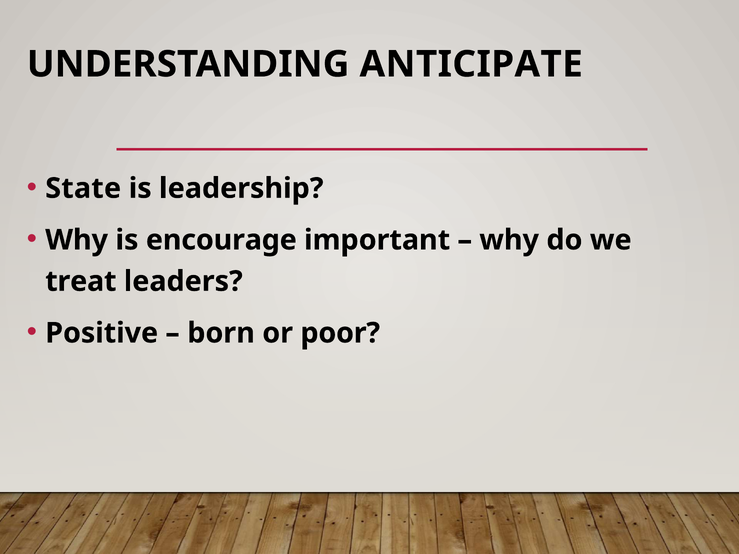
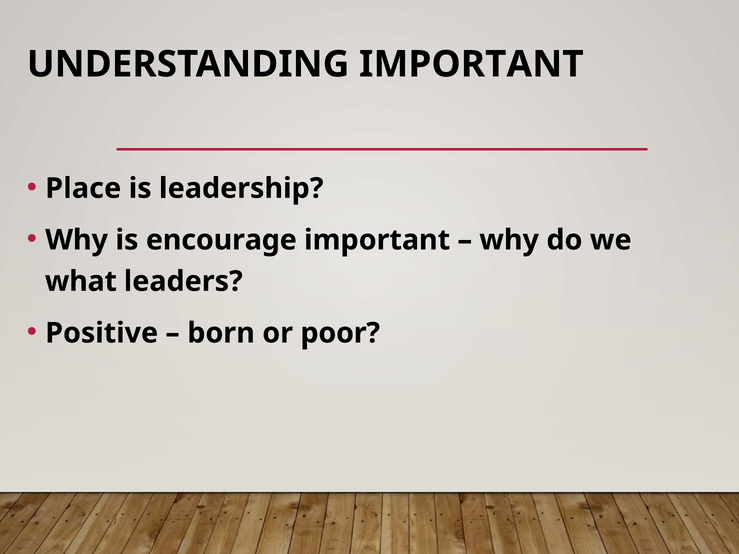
UNDERSTANDING ANTICIPATE: ANTICIPATE -> IMPORTANT
State: State -> Place
treat: treat -> what
